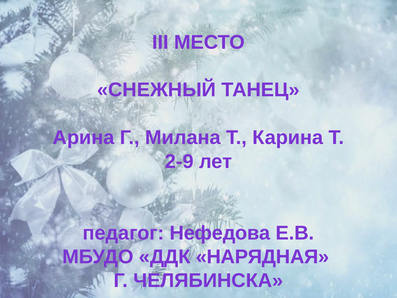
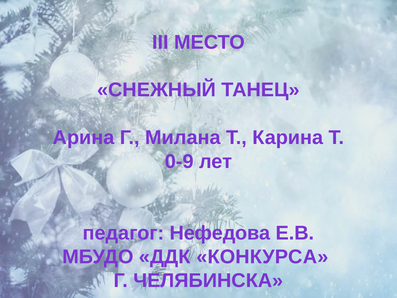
2-9: 2-9 -> 0-9
НАРЯДНАЯ: НАРЯДНАЯ -> КОНКУРСА
